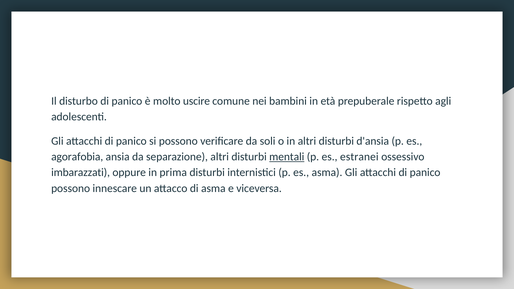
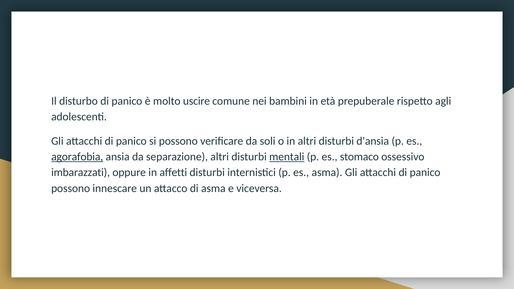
agorafobia underline: none -> present
estranei: estranei -> stomaco
prima: prima -> affetti
